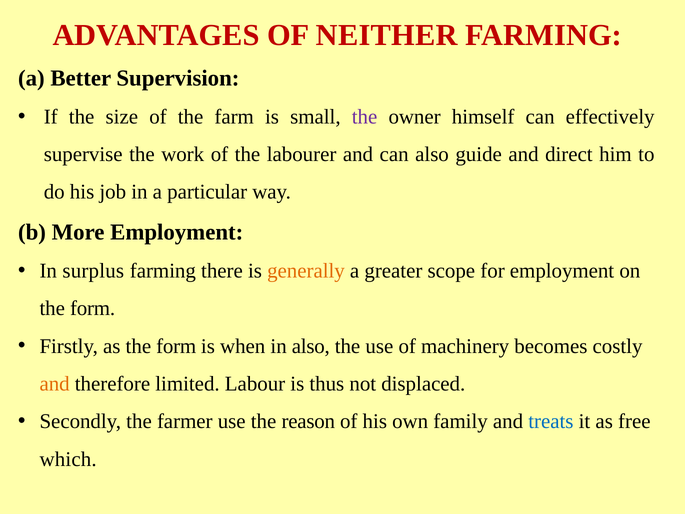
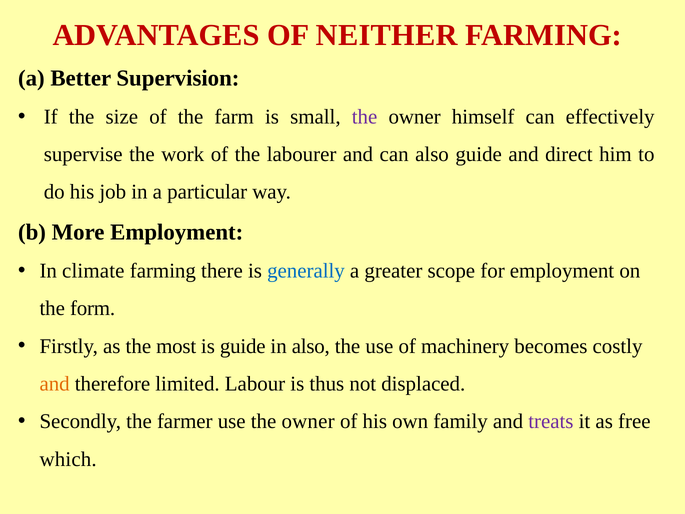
surplus: surplus -> climate
generally colour: orange -> blue
as the form: form -> most
is when: when -> guide
use the reason: reason -> owner
treats colour: blue -> purple
